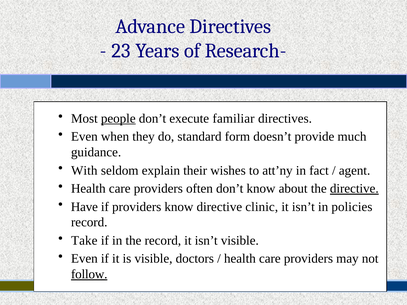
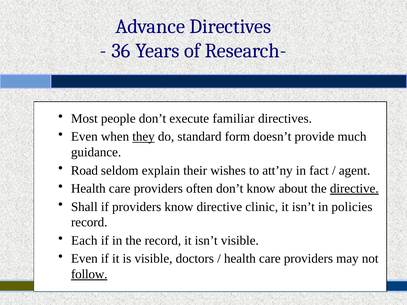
23: 23 -> 36
people underline: present -> none
they underline: none -> present
With: With -> Road
Have: Have -> Shall
Take: Take -> Each
